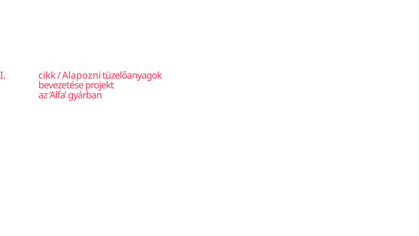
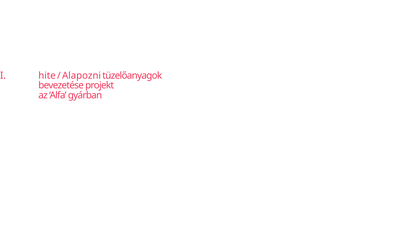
cikk: cikk -> hite
